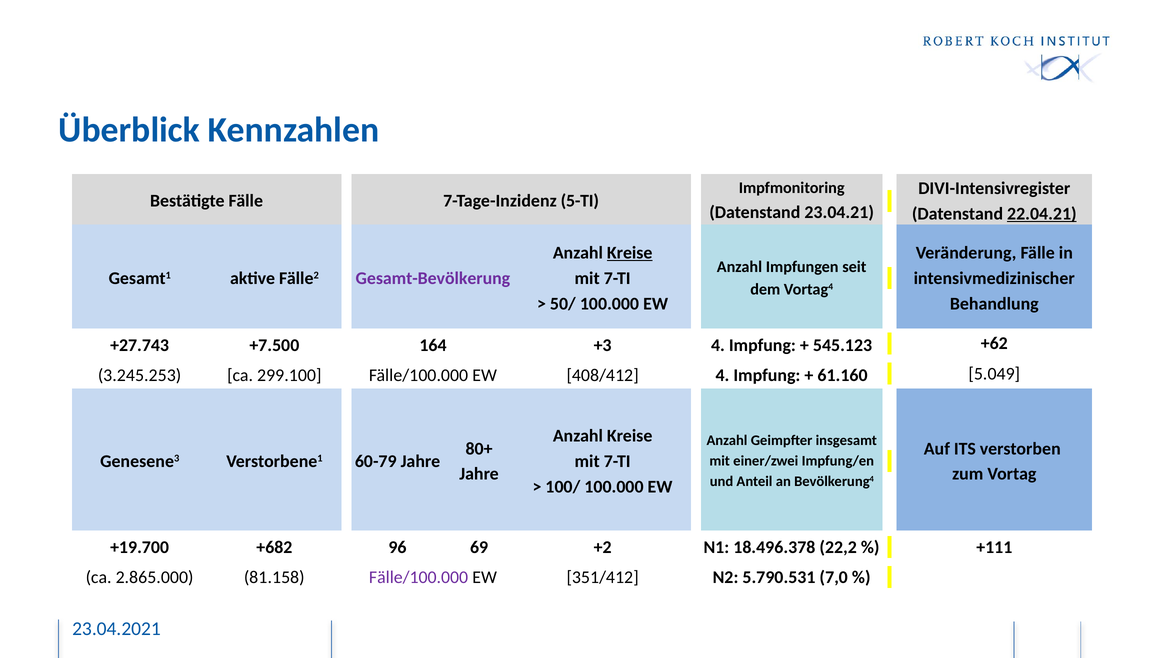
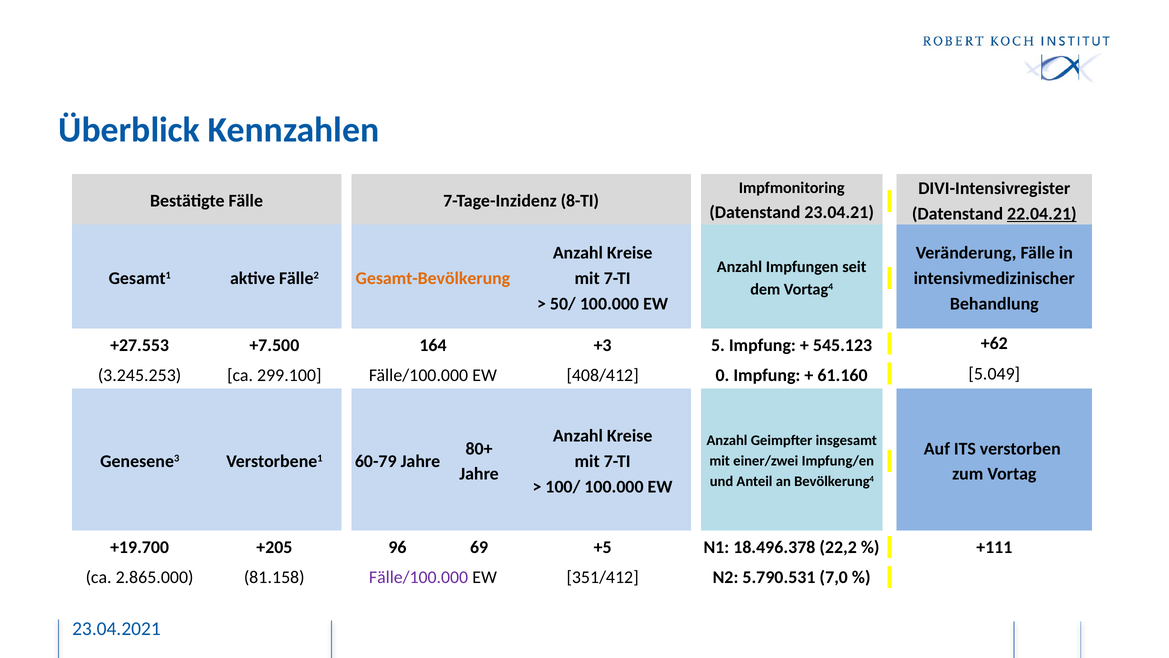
5-TI: 5-TI -> 8-TI
Kreise at (630, 253) underline: present -> none
Gesamt-Bevölkerung colour: purple -> orange
+27.743: +27.743 -> +27.553
+3 4: 4 -> 5
408/412 4: 4 -> 0
+682: +682 -> +205
+2: +2 -> +5
